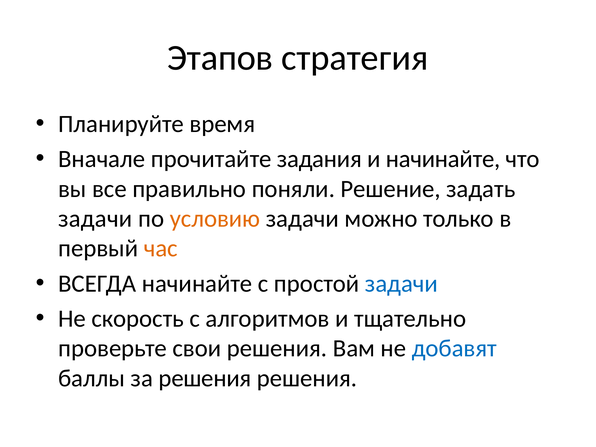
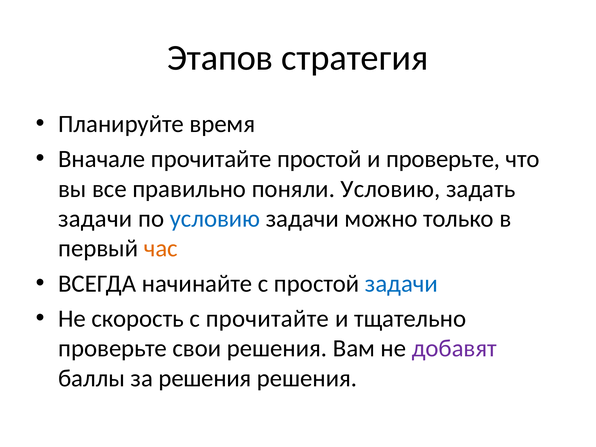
прочитайте задания: задания -> простой
и начинайте: начинайте -> проверьте
поняли Решение: Решение -> Условию
условию at (215, 219) colour: orange -> blue
с алгоритмов: алгоритмов -> прочитайте
добавят colour: blue -> purple
